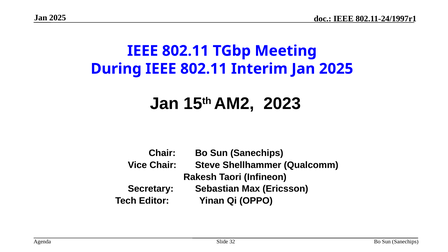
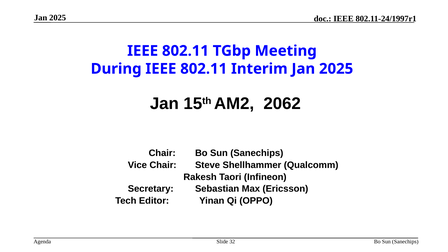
2023: 2023 -> 2062
